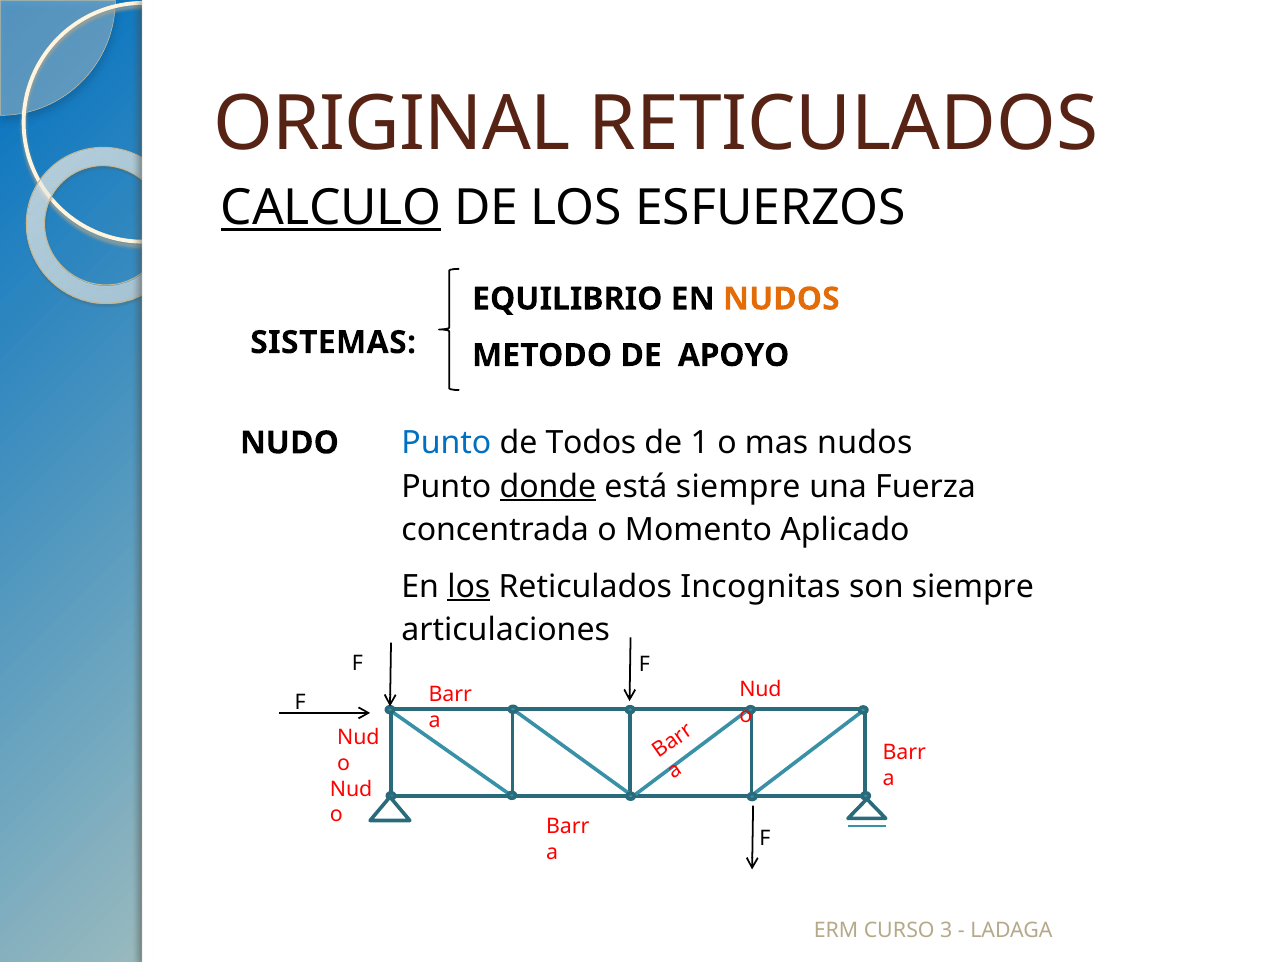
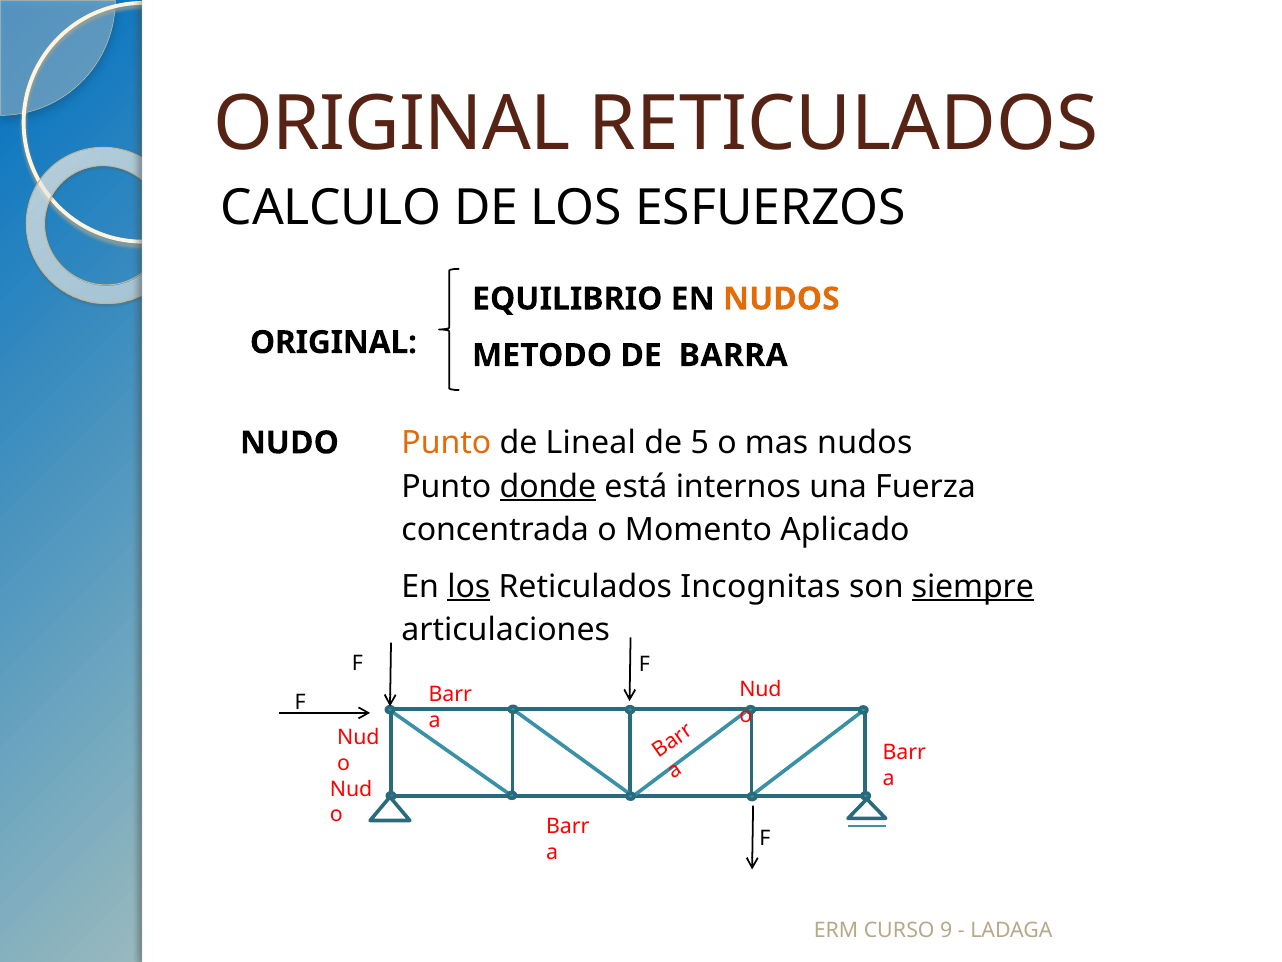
CALCULO underline: present -> none
SISTEMAS at (333, 342): SISTEMAS -> ORIGINAL
APOYO: APOYO -> BARRA
Punto at (446, 443) colour: blue -> orange
Todos: Todos -> Lineal
1: 1 -> 5
está siempre: siempre -> internos
siempre at (973, 586) underline: none -> present
3: 3 -> 9
